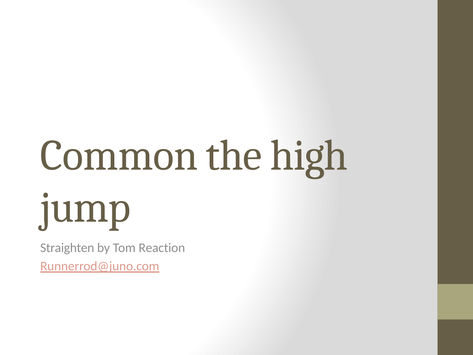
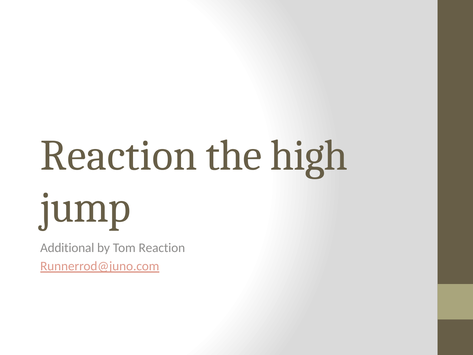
Common at (119, 155): Common -> Reaction
Straighten: Straighten -> Additional
